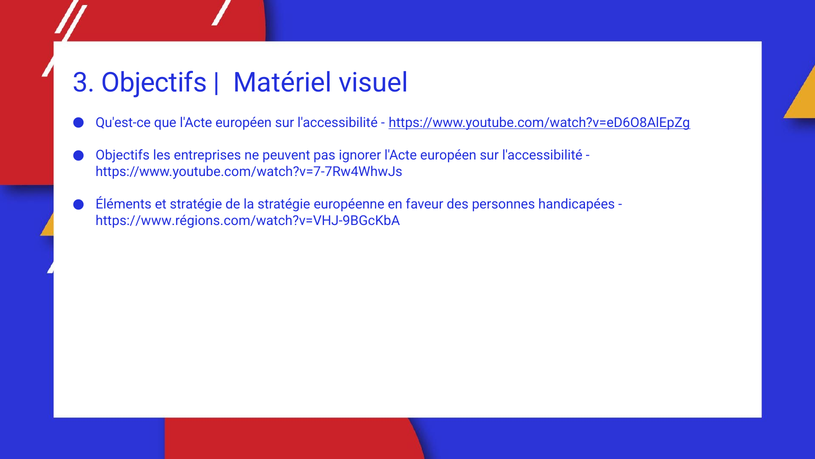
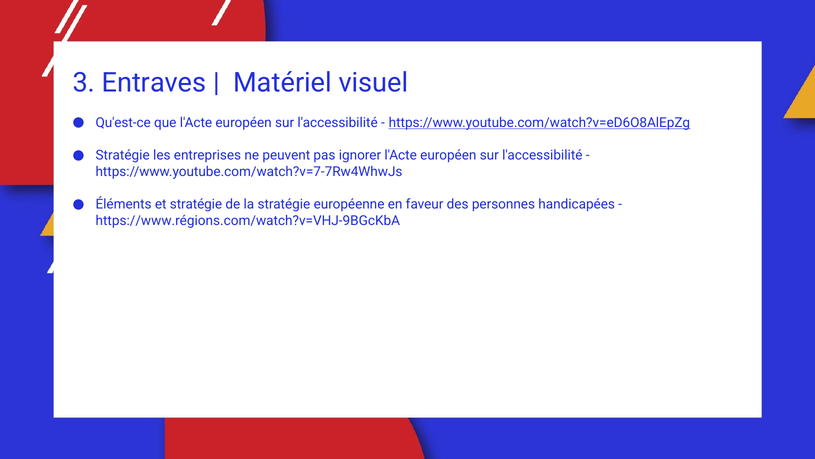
3 Objectifs: Objectifs -> Entraves
Objectifs at (123, 155): Objectifs -> Stratégie
